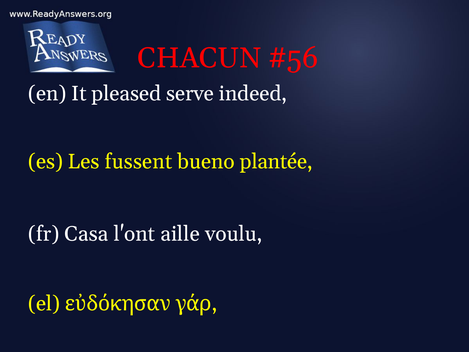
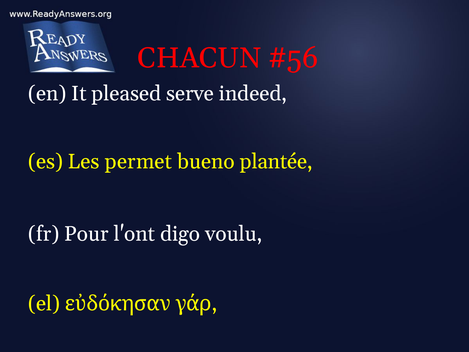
fussent: fussent -> permet
Casa: Casa -> Pour
aille: aille -> digo
